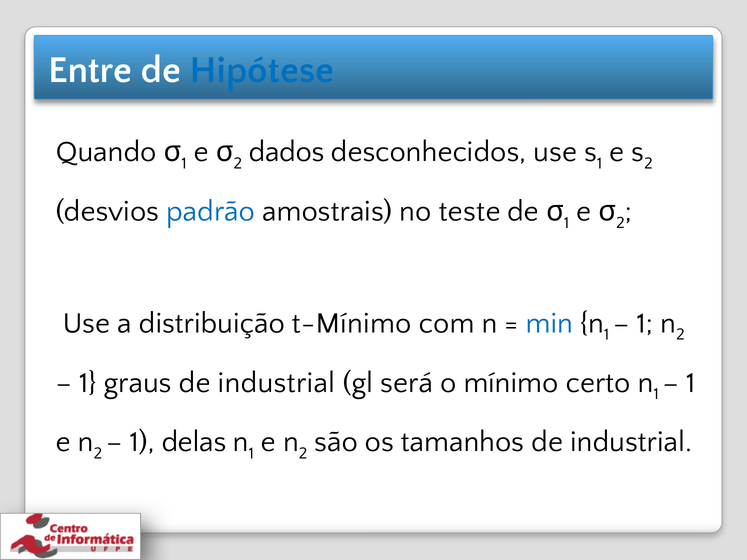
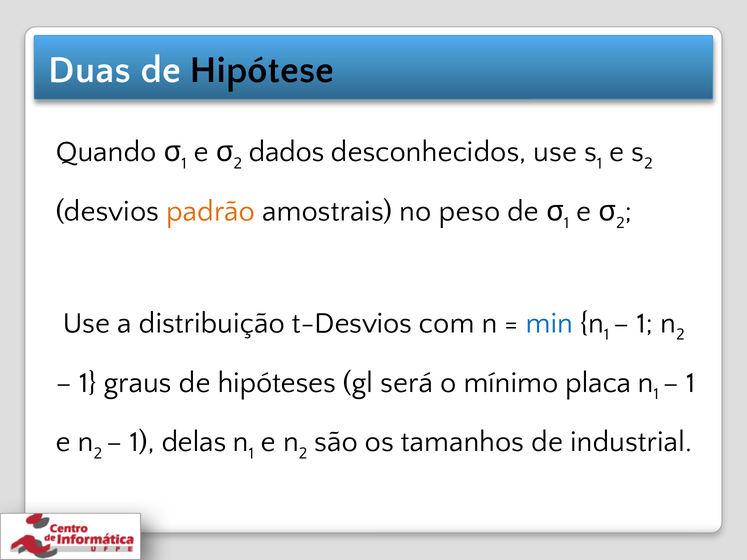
Entre: Entre -> Duas
Hipótese colour: blue -> black
padrão colour: blue -> orange
teste: teste -> peso
t-Mínimo: t-Mínimo -> t-Desvios
graus de industrial: industrial -> hipóteses
certo: certo -> placa
